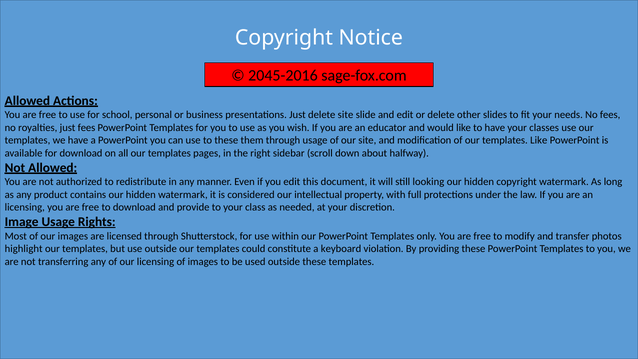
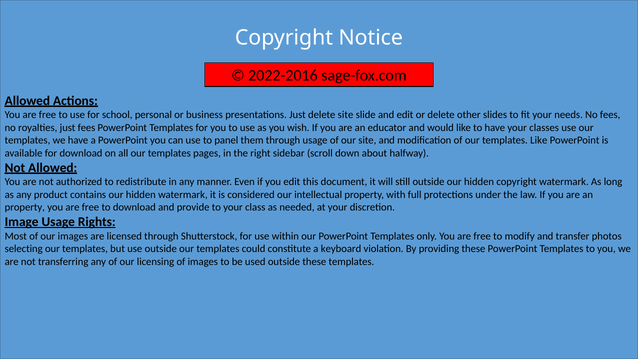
2045-2016: 2045-2016 -> 2022-2016
to these: these -> panel
still looking: looking -> outside
licensing at (25, 207): licensing -> property
highlight: highlight -> selecting
